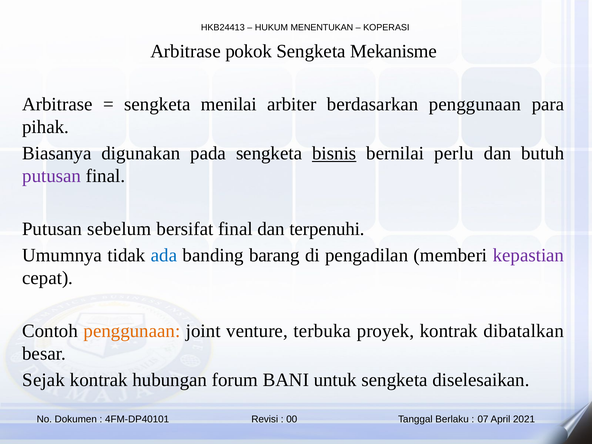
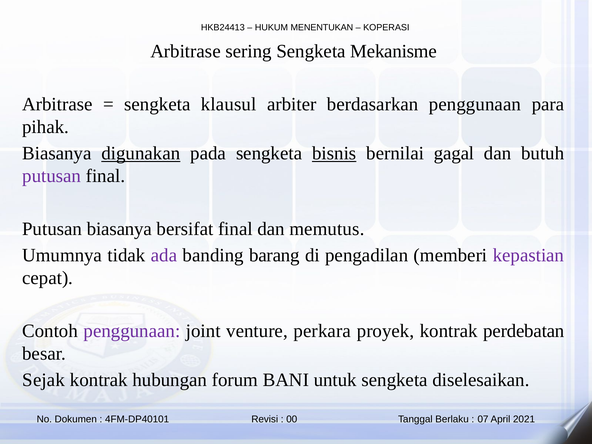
pokok: pokok -> sering
menilai: menilai -> klausul
digunakan underline: none -> present
perlu: perlu -> gagal
Putusan sebelum: sebelum -> biasanya
terpenuhi: terpenuhi -> memutus
ada colour: blue -> purple
penggunaan at (132, 331) colour: orange -> purple
terbuka: terbuka -> perkara
dibatalkan: dibatalkan -> perdebatan
